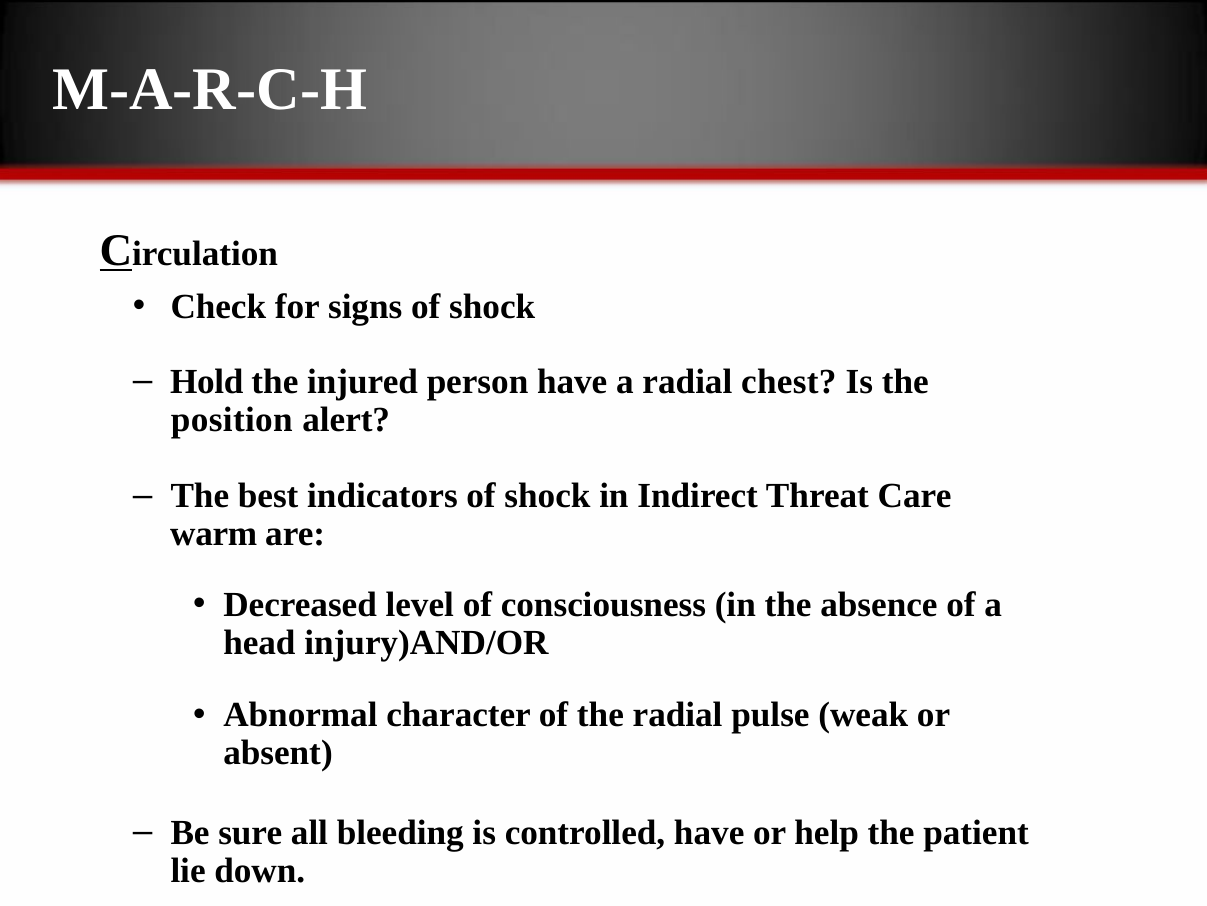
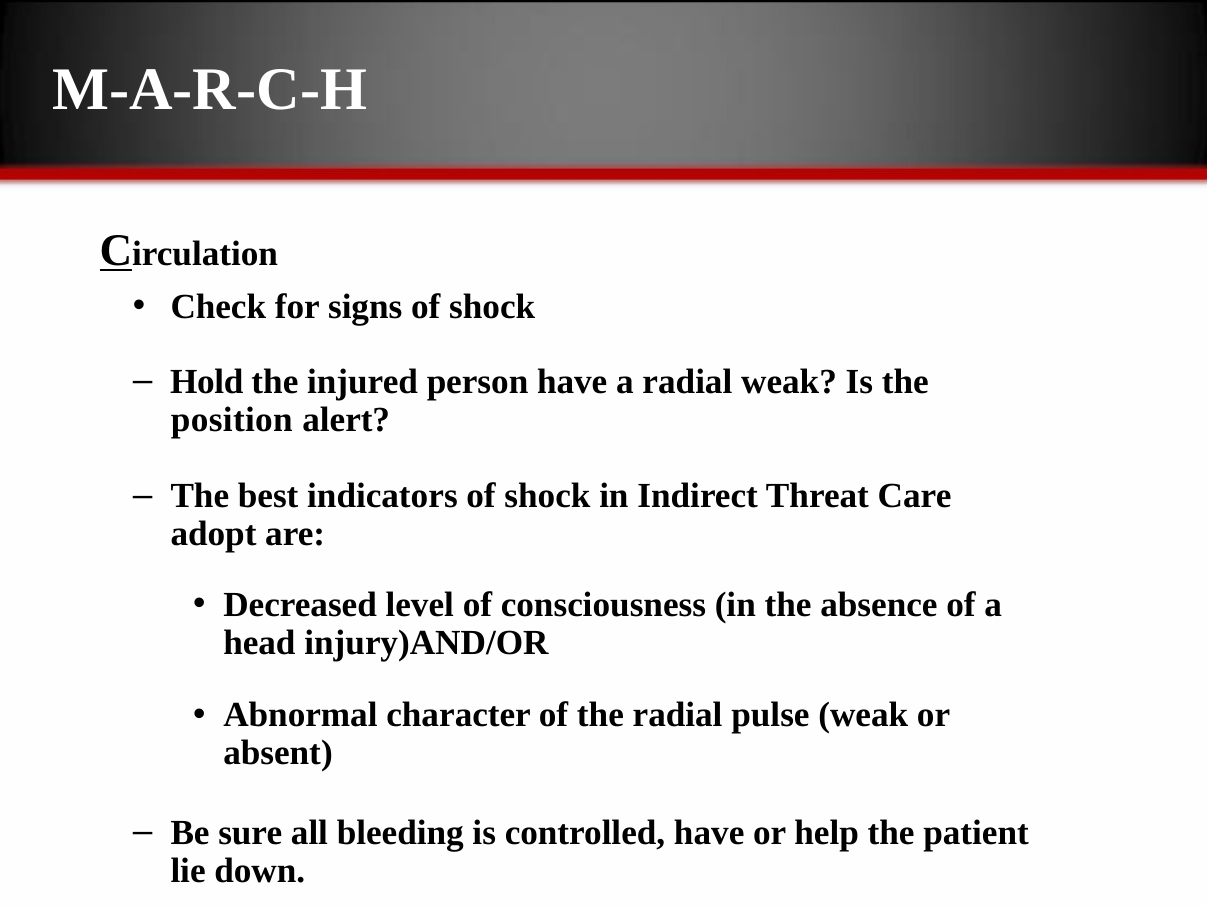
radial chest: chest -> weak
warm: warm -> adopt
